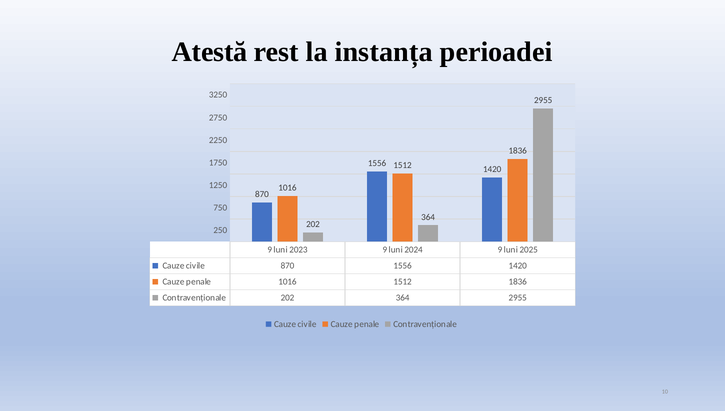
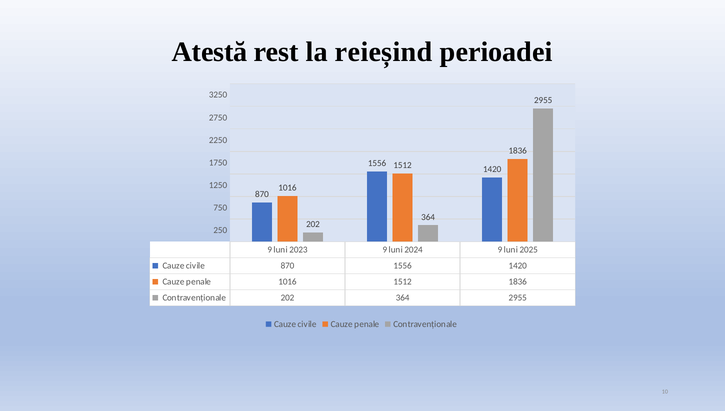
instanța: instanța -> reieșind
